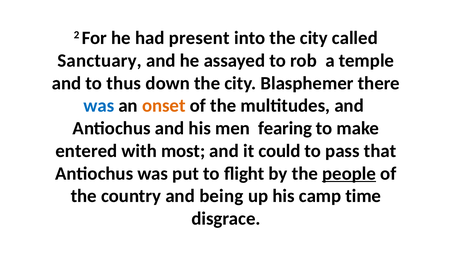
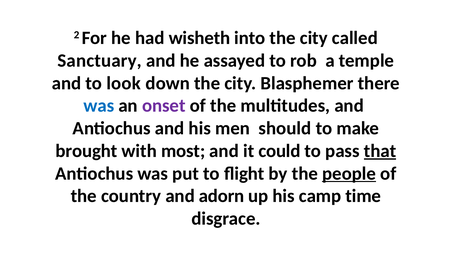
present: present -> wisheth
thus: thus -> look
onset colour: orange -> purple
fearing: fearing -> should
entered: entered -> brought
that underline: none -> present
being: being -> adorn
